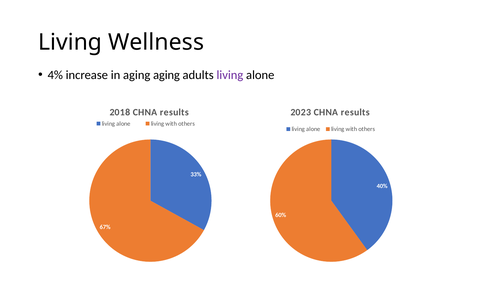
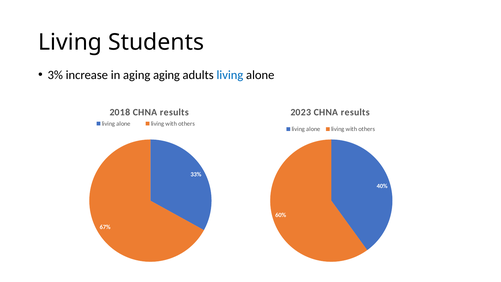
Wellness: Wellness -> Students
4%: 4% -> 3%
living at (230, 75) colour: purple -> blue
